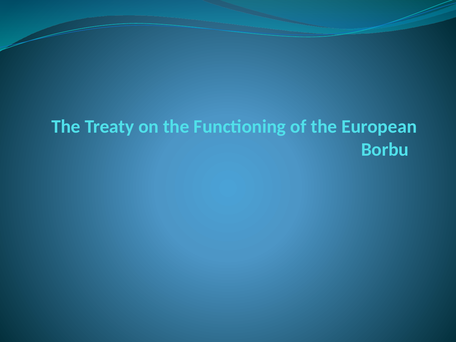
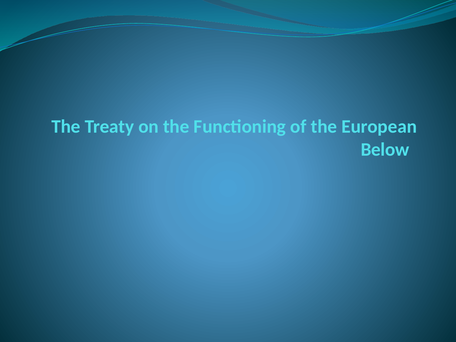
Borbu: Borbu -> Below
